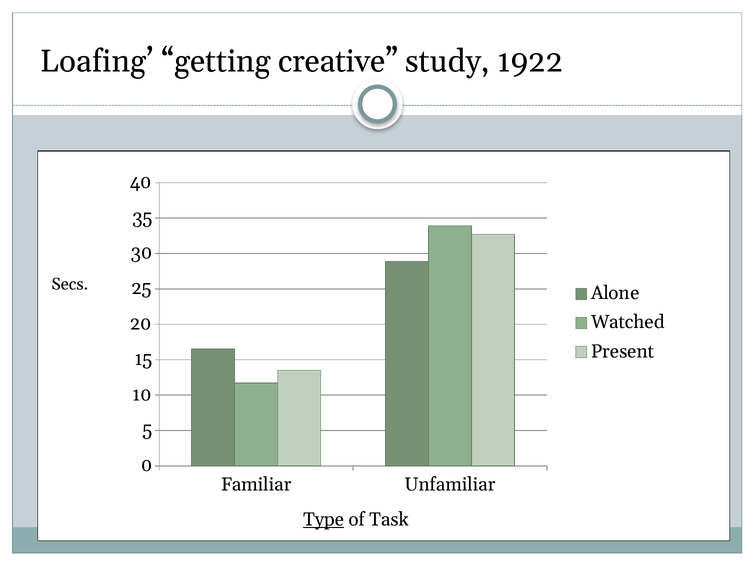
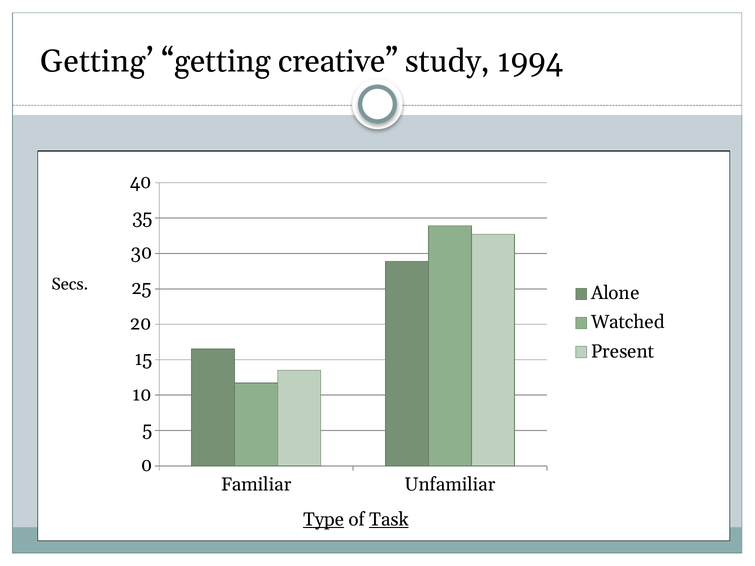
Loafing at (97, 61): Loafing -> Getting
1922: 1922 -> 1994
Task underline: none -> present
